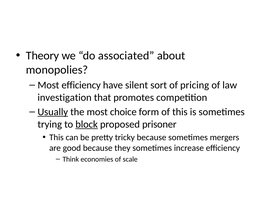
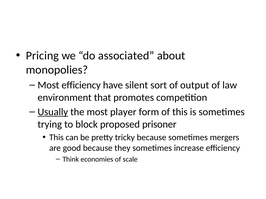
Theory: Theory -> Pricing
pricing: pricing -> output
investigation: investigation -> environment
choice: choice -> player
block underline: present -> none
